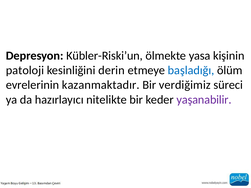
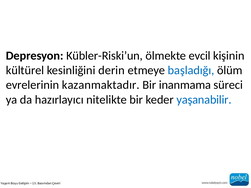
yasa: yasa -> evcil
patoloji: patoloji -> kültürel
verdiğimiz: verdiğimiz -> inanmama
yaşanabilir colour: purple -> blue
